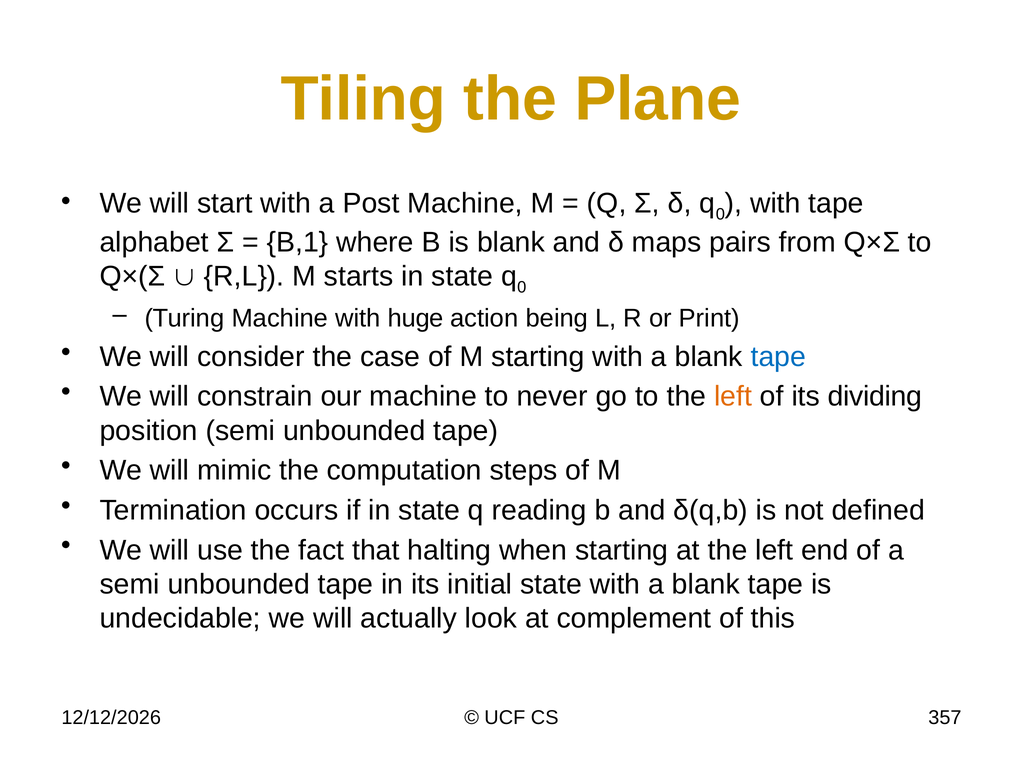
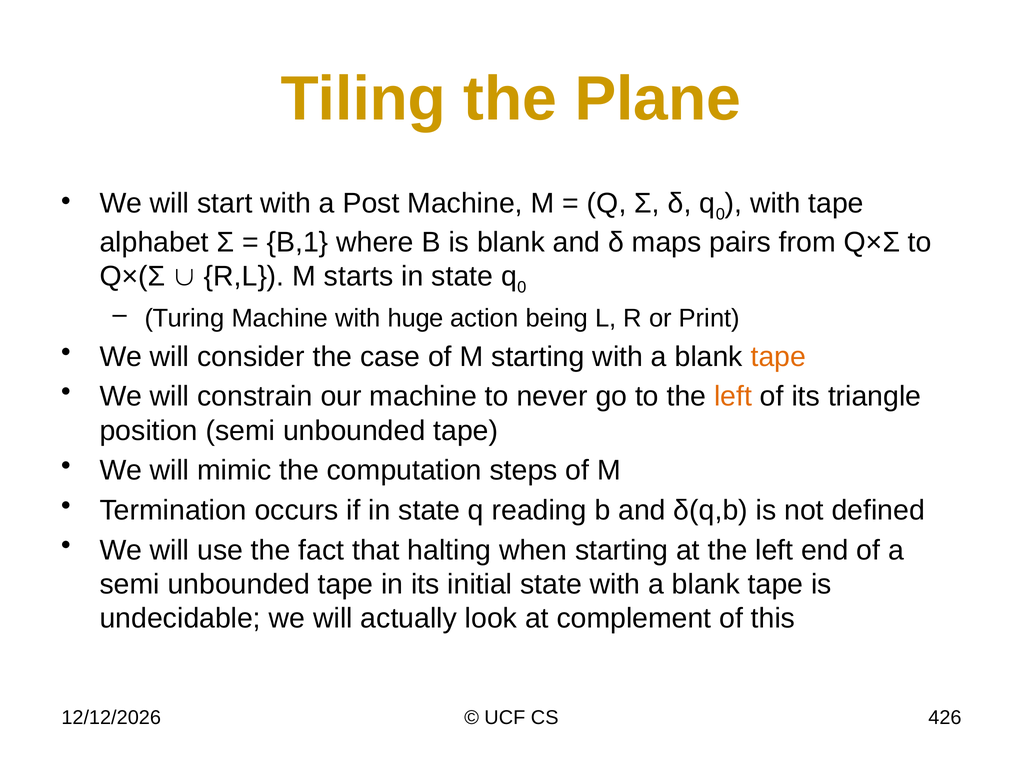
tape at (778, 356) colour: blue -> orange
dividing: dividing -> triangle
357: 357 -> 426
